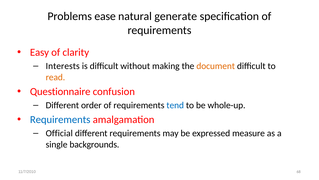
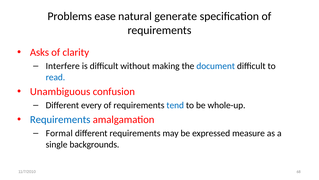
Easy: Easy -> Asks
Interests: Interests -> Interfere
document colour: orange -> blue
read colour: orange -> blue
Questionnaire: Questionnaire -> Unambiguous
order: order -> every
Official: Official -> Formal
